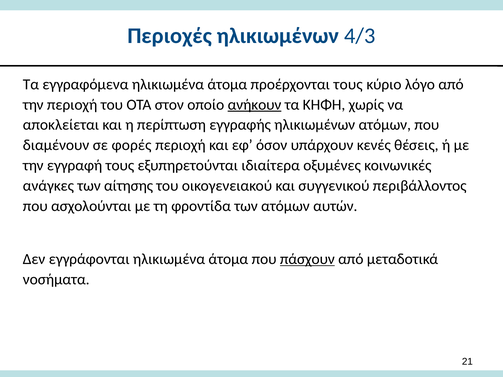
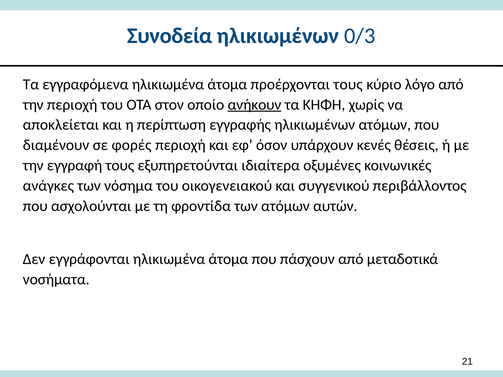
Περιοχές: Περιοχές -> Συνοδεία
4/3: 4/3 -> 0/3
αίτησης: αίτησης -> νόσημα
πάσχουν underline: present -> none
